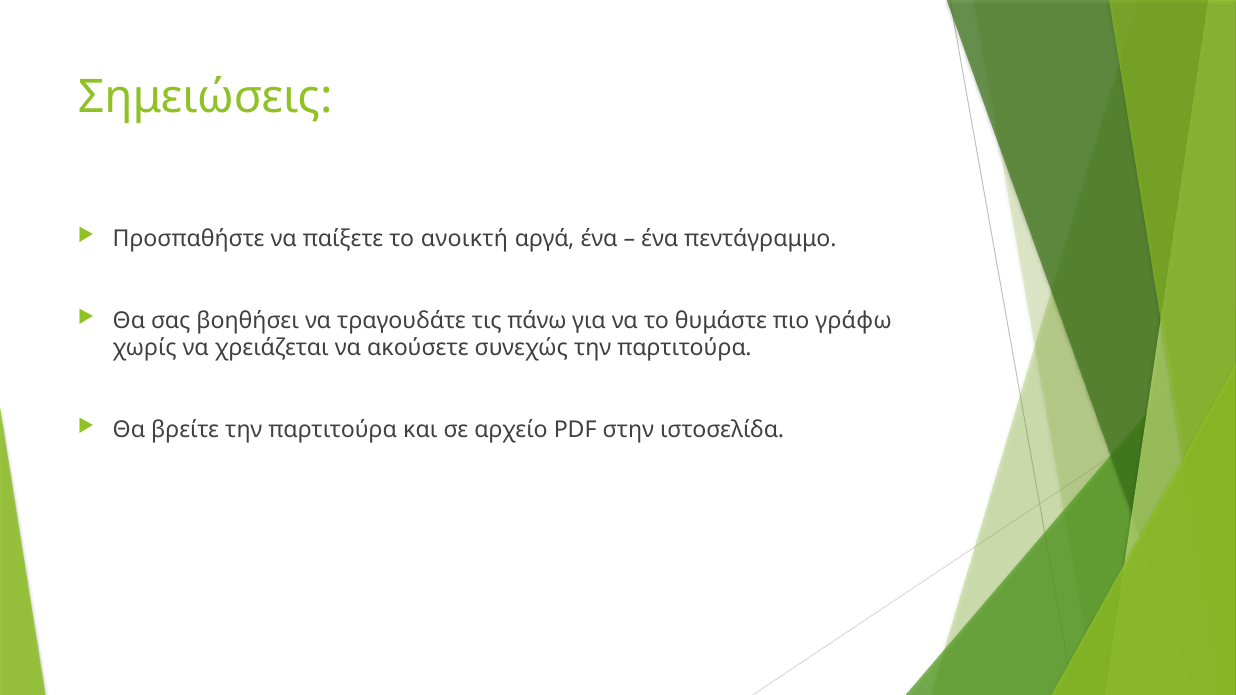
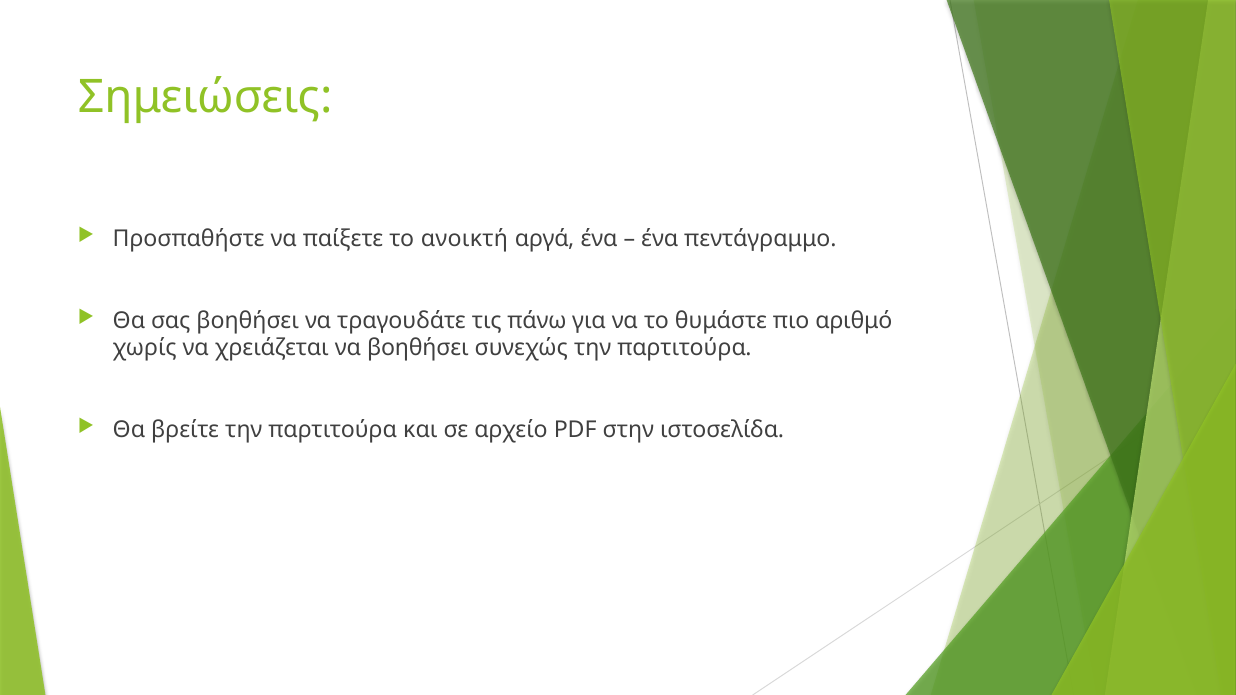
γράφω: γράφω -> αριθμό
να ακούσετε: ακούσετε -> βοηθήσει
